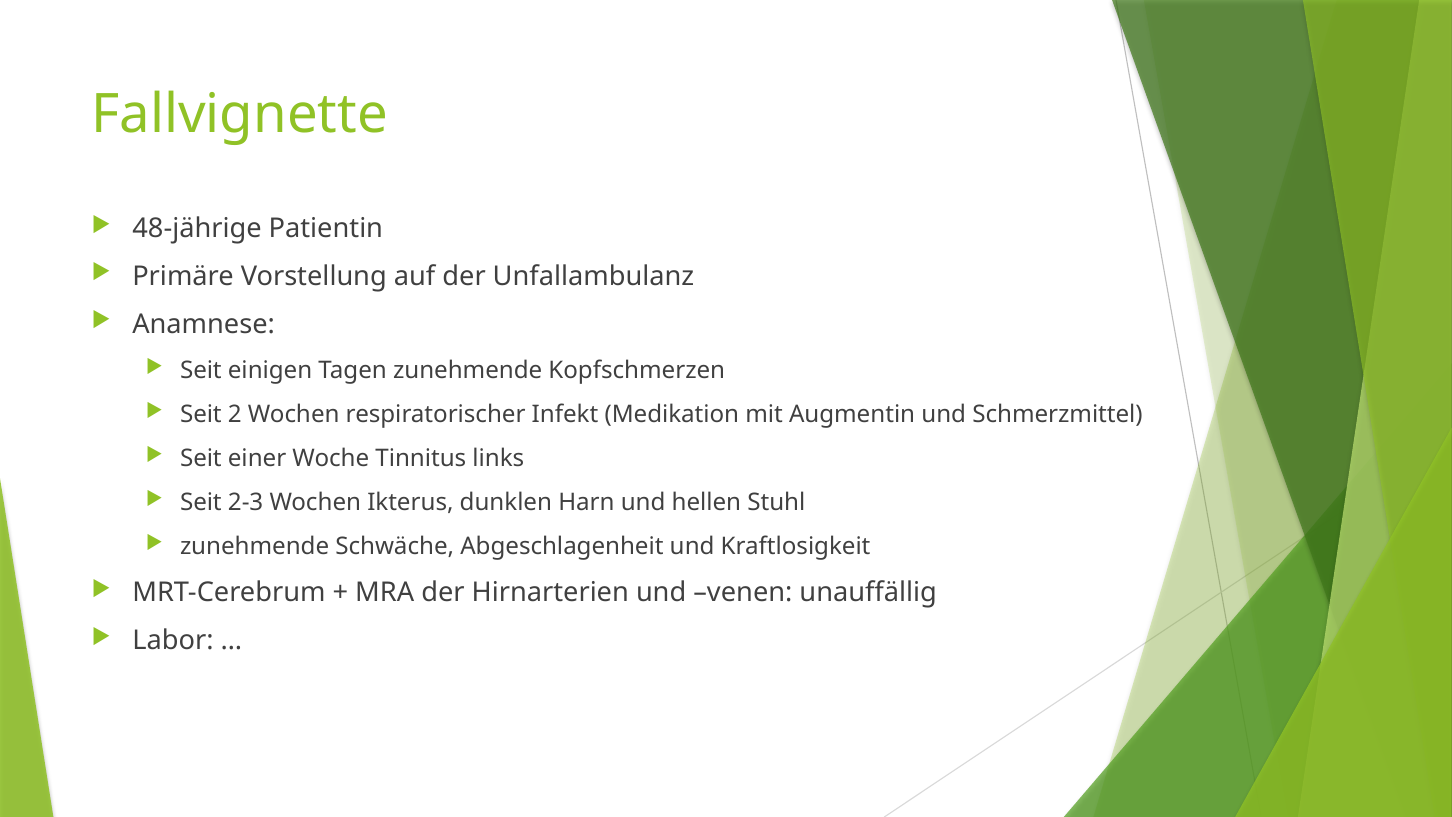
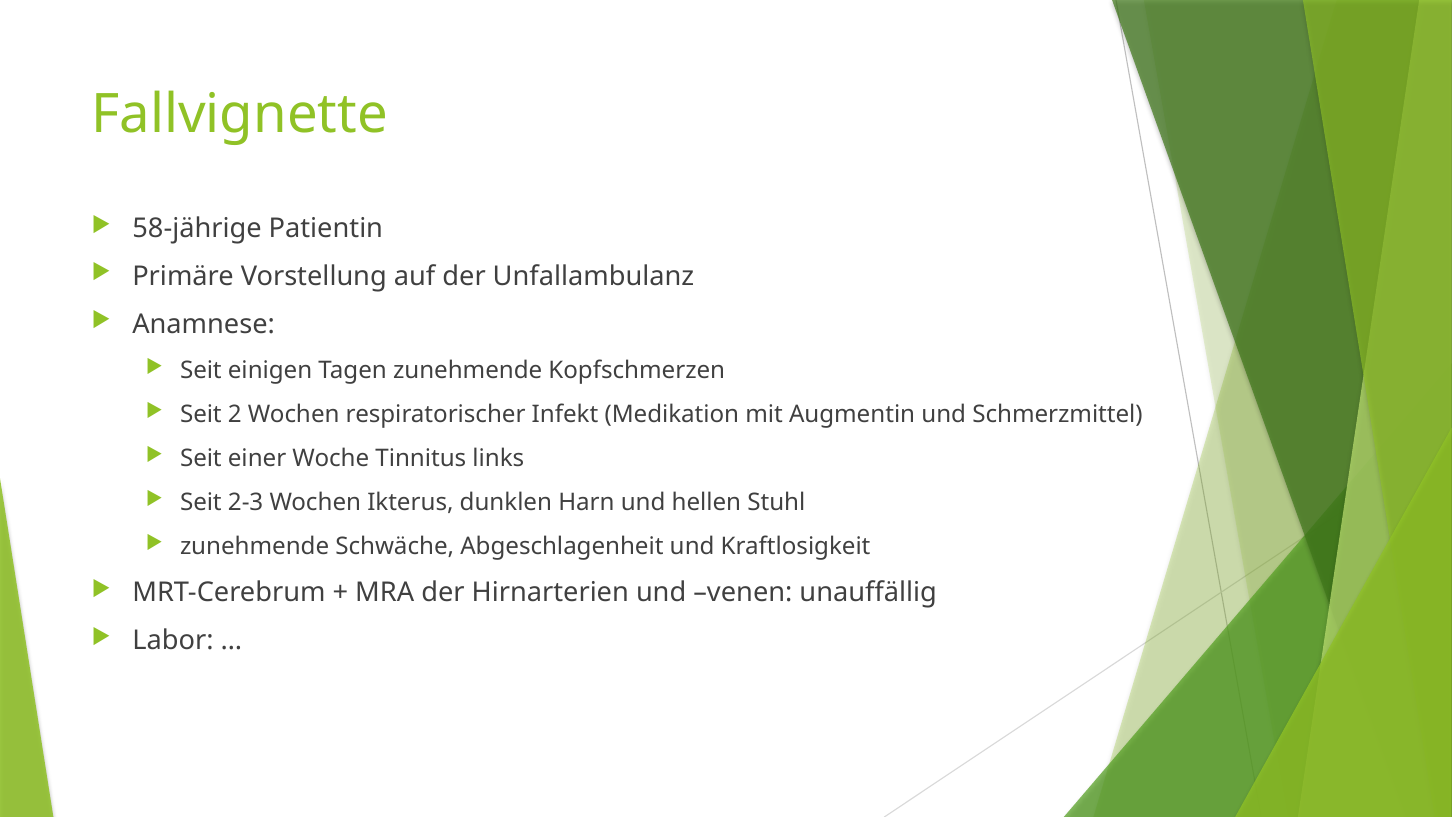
48-jährige: 48-jährige -> 58-jährige
